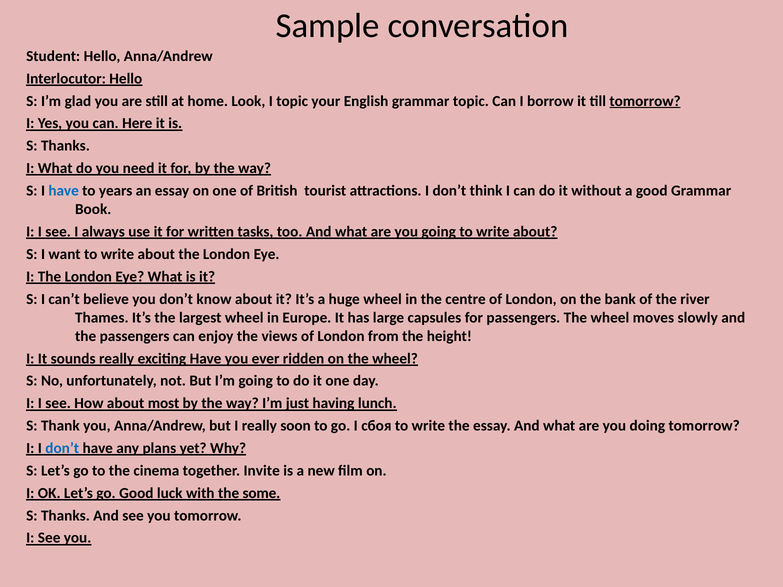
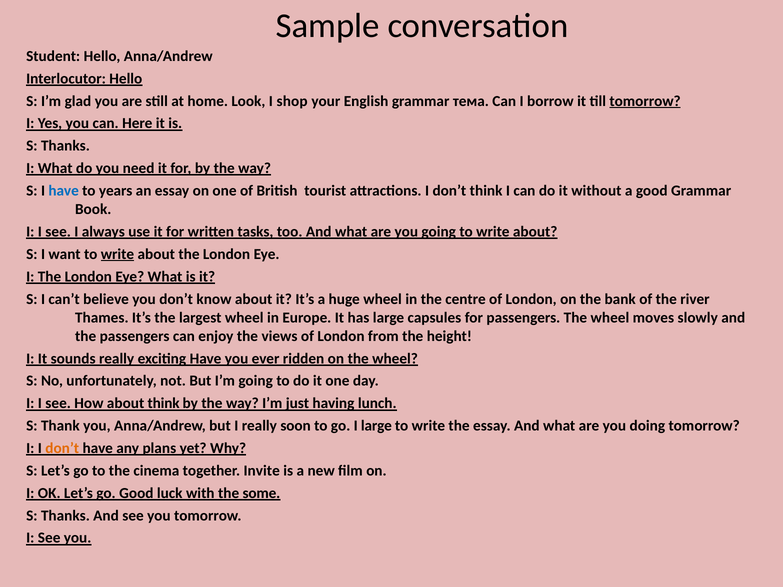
I topic: topic -> shop
grammar topic: topic -> тема
write at (117, 254) underline: none -> present
about most: most -> think
I сбоя: сбоя -> large
don’t at (62, 448) colour: blue -> orange
